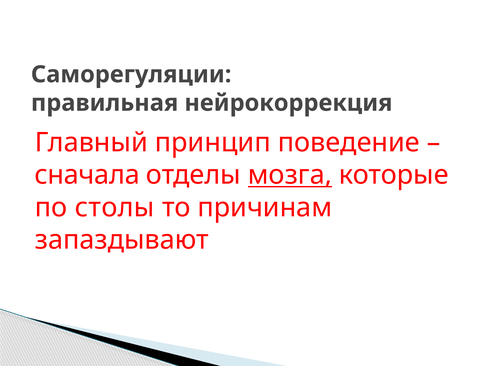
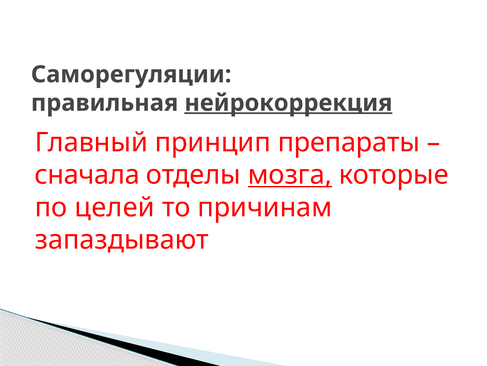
нейрокоррекция underline: none -> present
поведение: поведение -> препараты
столы: столы -> целей
